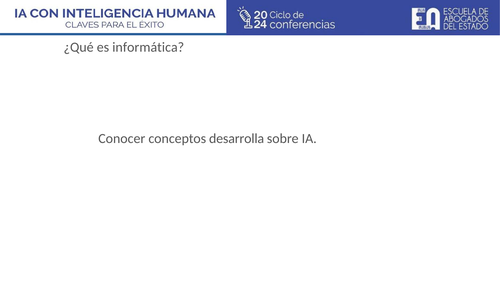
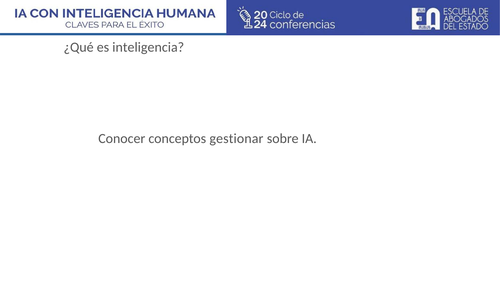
informática: informática -> inteligencia
desarrolla: desarrolla -> gestionar
